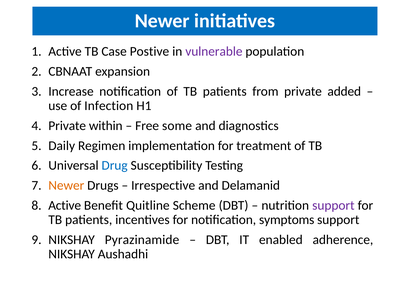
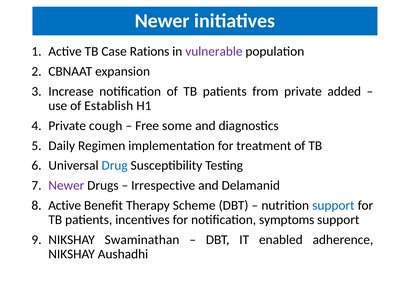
Postive: Postive -> Rations
Infection: Infection -> Establish
within: within -> cough
Newer at (66, 186) colour: orange -> purple
Quitline: Quitline -> Therapy
support at (333, 205) colour: purple -> blue
Pyrazinamide: Pyrazinamide -> Swaminathan
